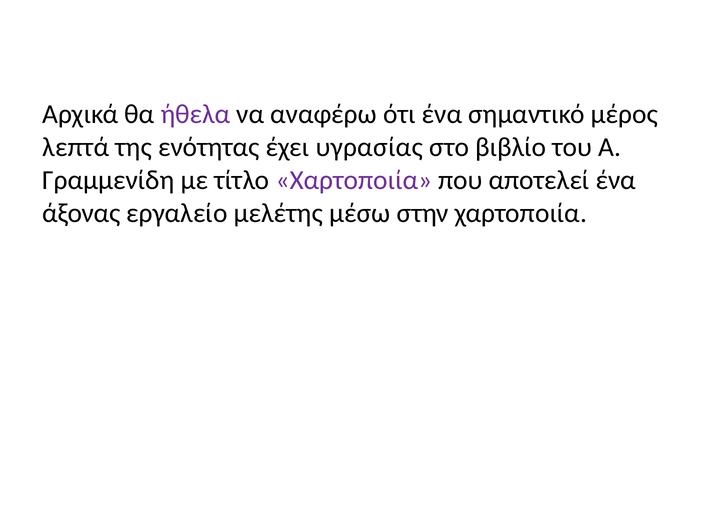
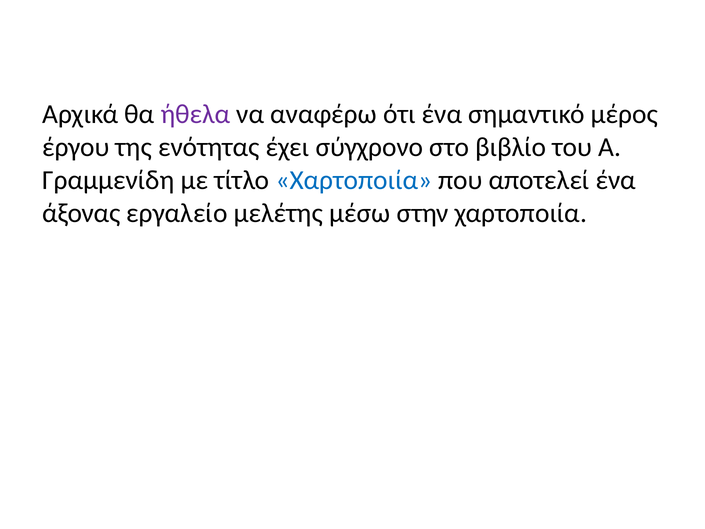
λεπτά: λεπτά -> έργου
υγρασίας: υγρασίας -> σύγχρονο
Χαρτοποιία at (354, 180) colour: purple -> blue
